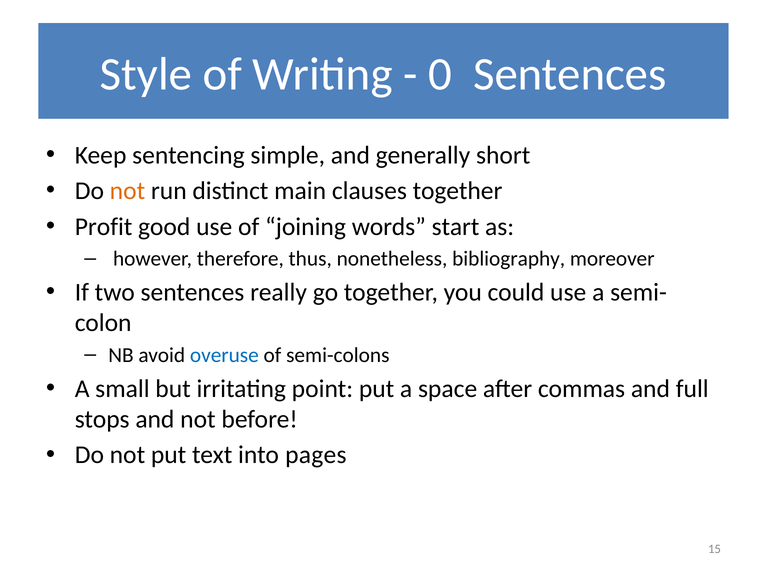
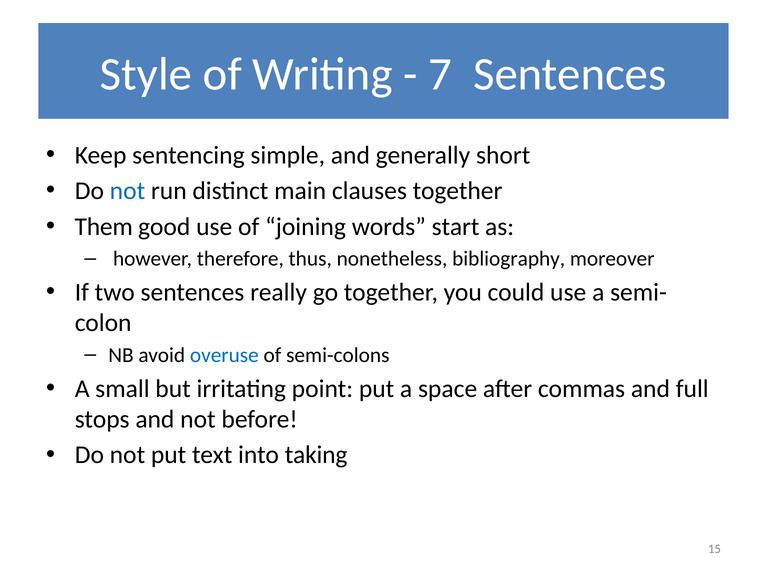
0: 0 -> 7
not at (127, 191) colour: orange -> blue
Profit: Profit -> Them
pages: pages -> taking
